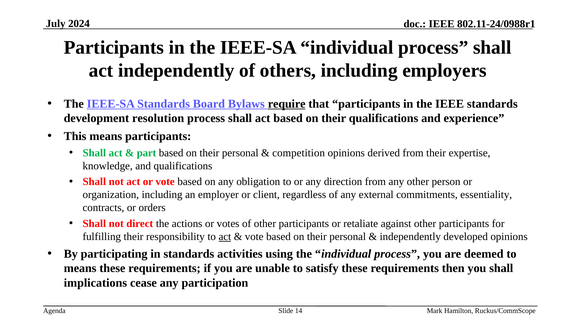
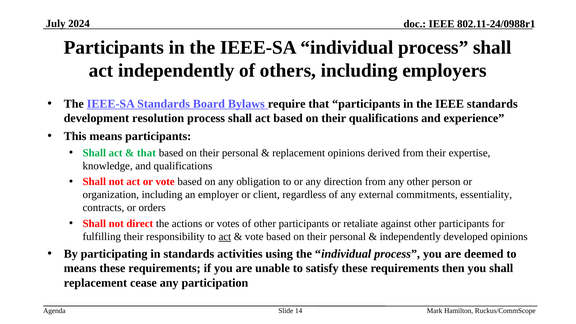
require underline: present -> none
part at (147, 153): part -> that
competition at (299, 153): competition -> replacement
implications at (95, 283): implications -> replacement
